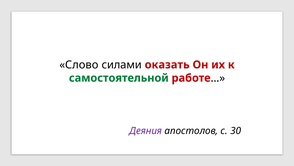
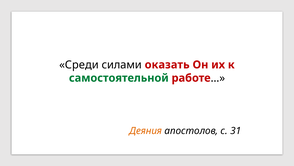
Слово: Слово -> Среди
Деяния colour: purple -> orange
30: 30 -> 31
